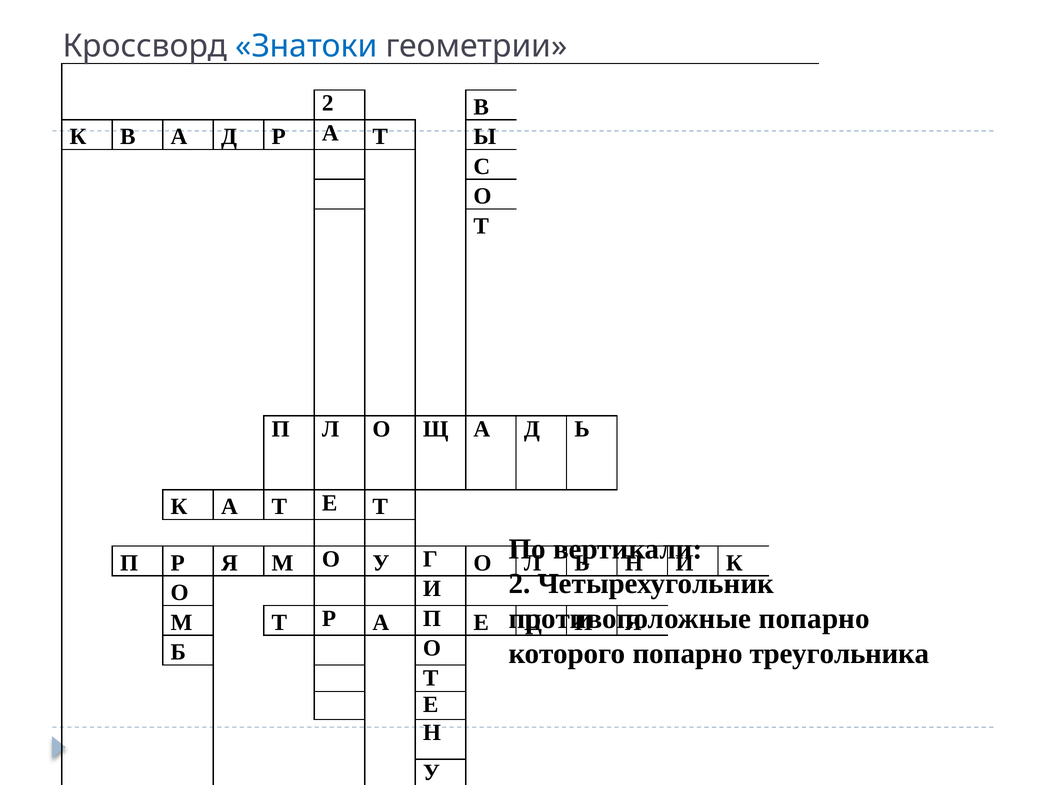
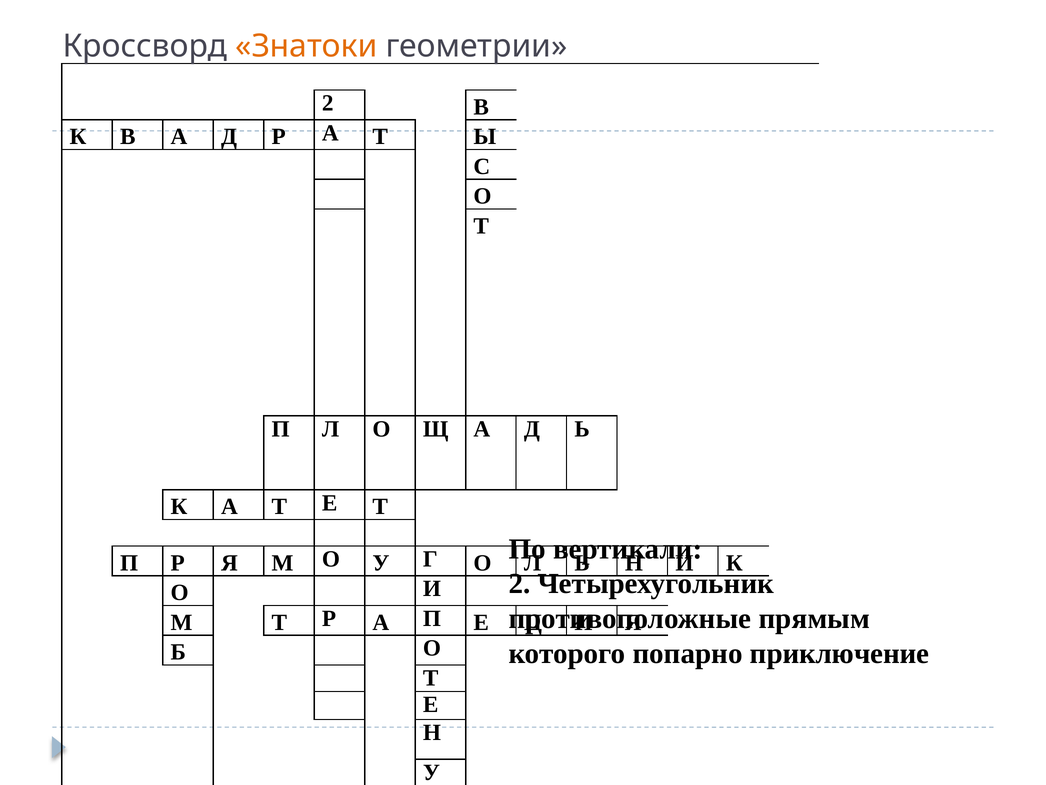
Знатоки colour: blue -> orange
попарно at (814, 618): попарно -> прямым
треугольника: треугольника -> приключение
